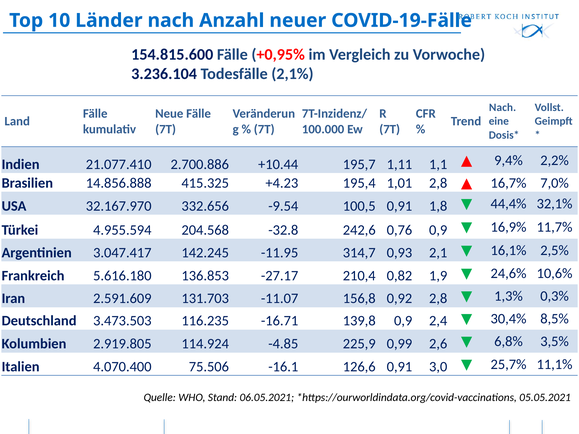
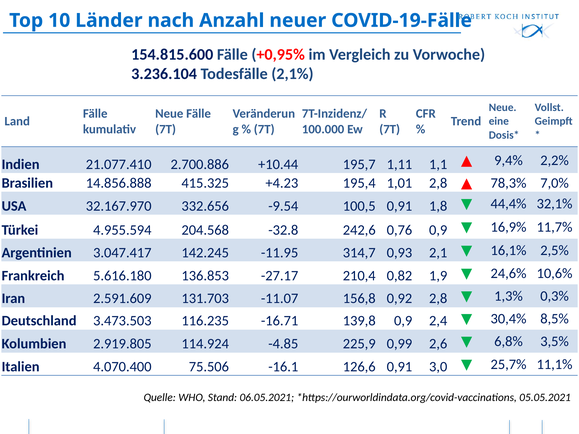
Nach at (503, 108): Nach -> Neue
16,7%: 16,7% -> 78,3%
